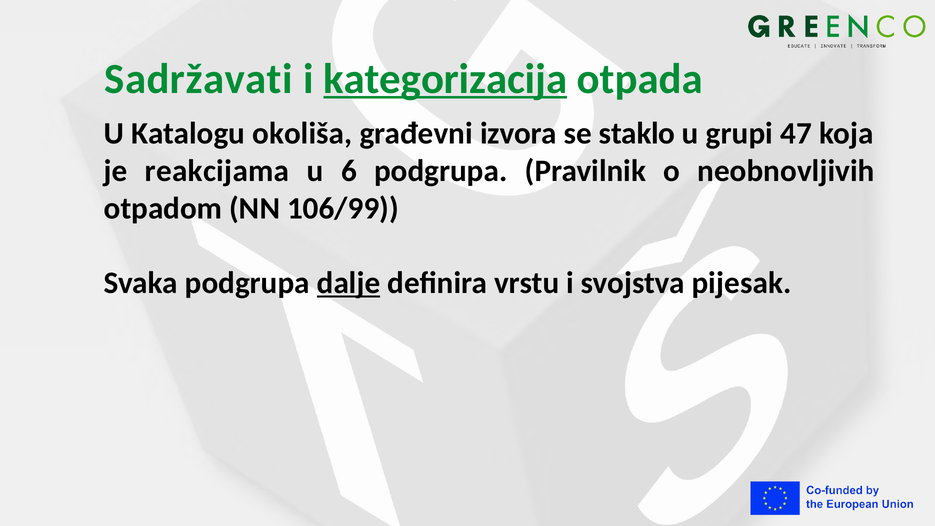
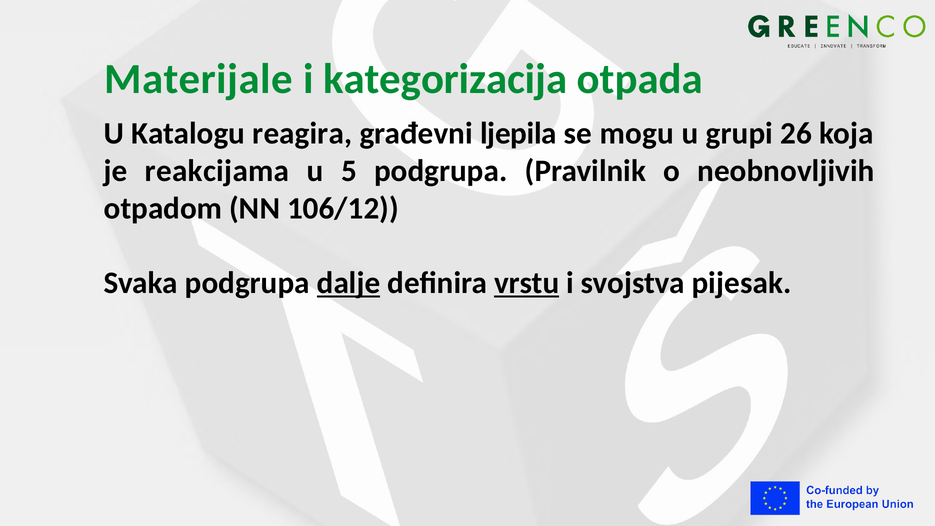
Sadržavati: Sadržavati -> Materijale
kategorizacija underline: present -> none
okoliša: okoliša -> reagira
izvora: izvora -> ljepila
staklo: staklo -> mogu
47: 47 -> 26
6: 6 -> 5
106/99: 106/99 -> 106/12
vrstu underline: none -> present
